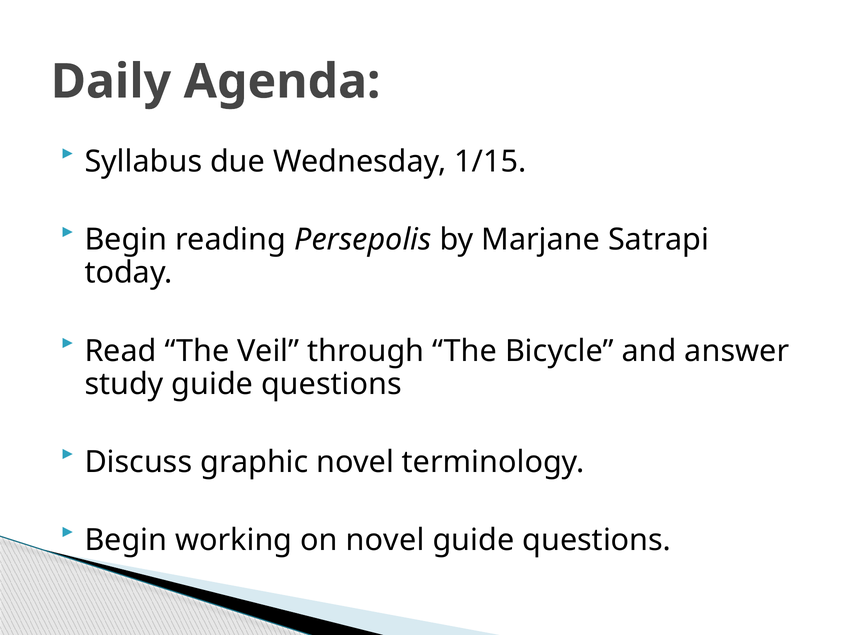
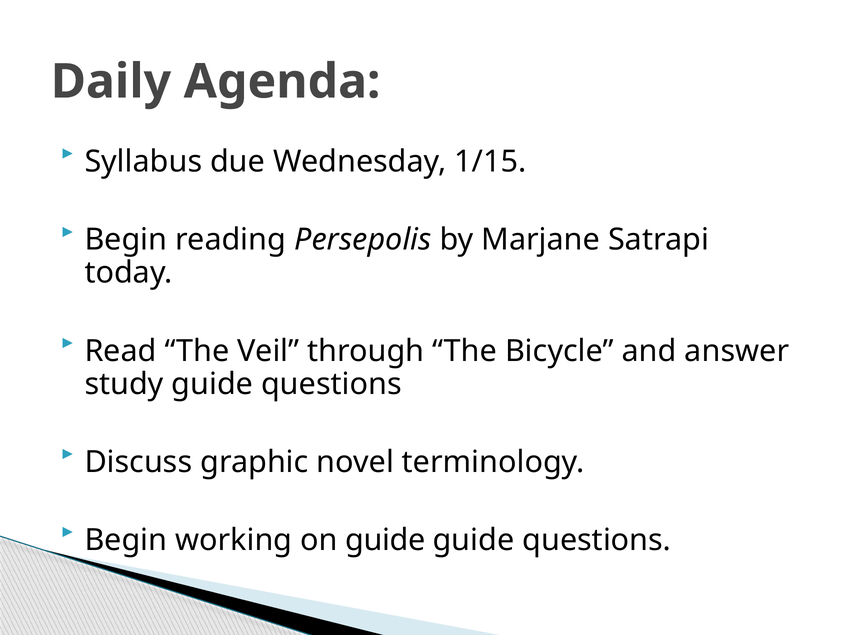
on novel: novel -> guide
